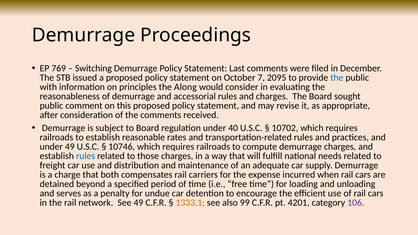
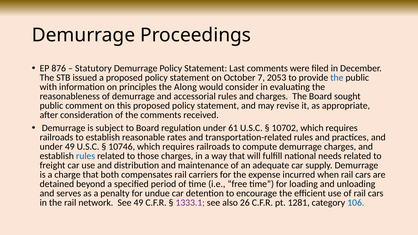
769: 769 -> 876
Switching: Switching -> Statutory
2095: 2095 -> 2053
40: 40 -> 61
1333.1 colour: orange -> purple
99: 99 -> 26
4201: 4201 -> 1281
106 colour: purple -> blue
